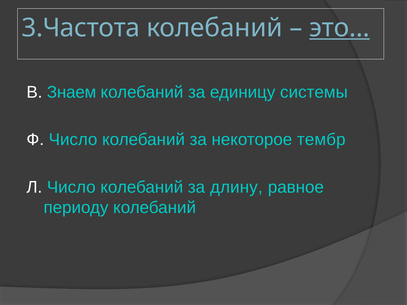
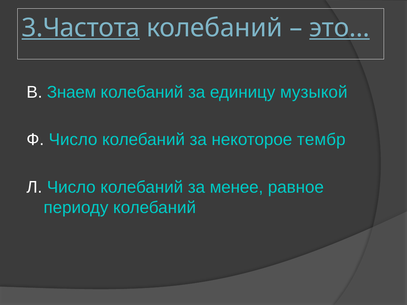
3.Частота underline: none -> present
системы: системы -> музыкой
длину: длину -> менее
